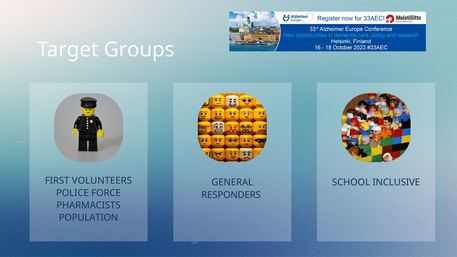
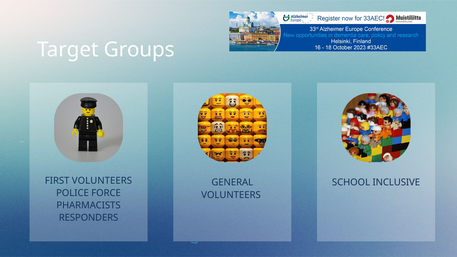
RESPONDERS at (231, 195): RESPONDERS -> VOLUNTEERS
POPULATION: POPULATION -> RESPONDERS
